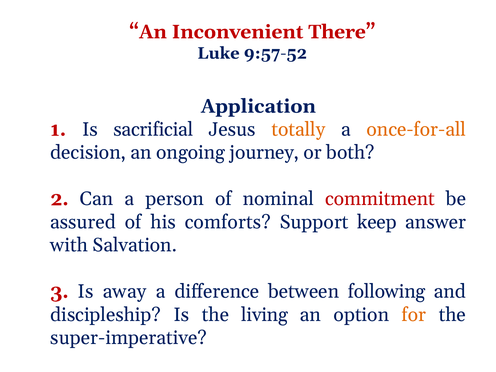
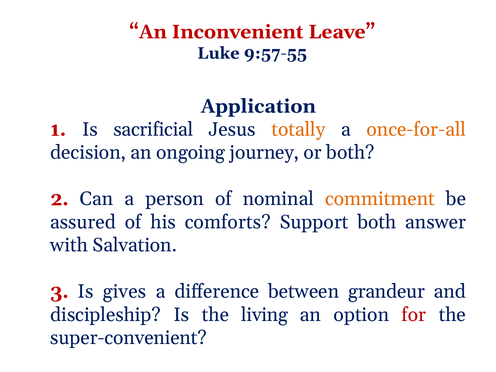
There: There -> Leave
9:57-52: 9:57-52 -> 9:57-55
commitment colour: red -> orange
Support keep: keep -> both
away: away -> gives
following: following -> grandeur
for colour: orange -> red
super-imperative: super-imperative -> super-convenient
